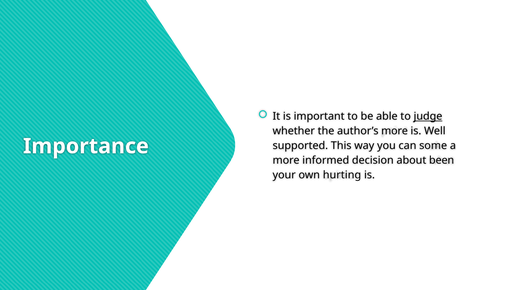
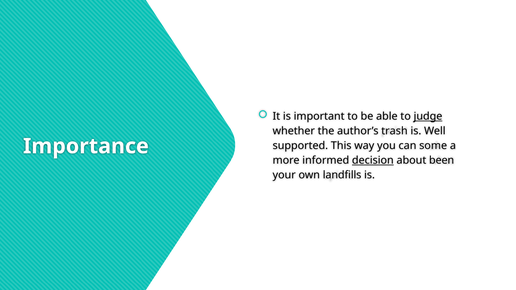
author’s more: more -> trash
decision underline: none -> present
hurting: hurting -> landfills
